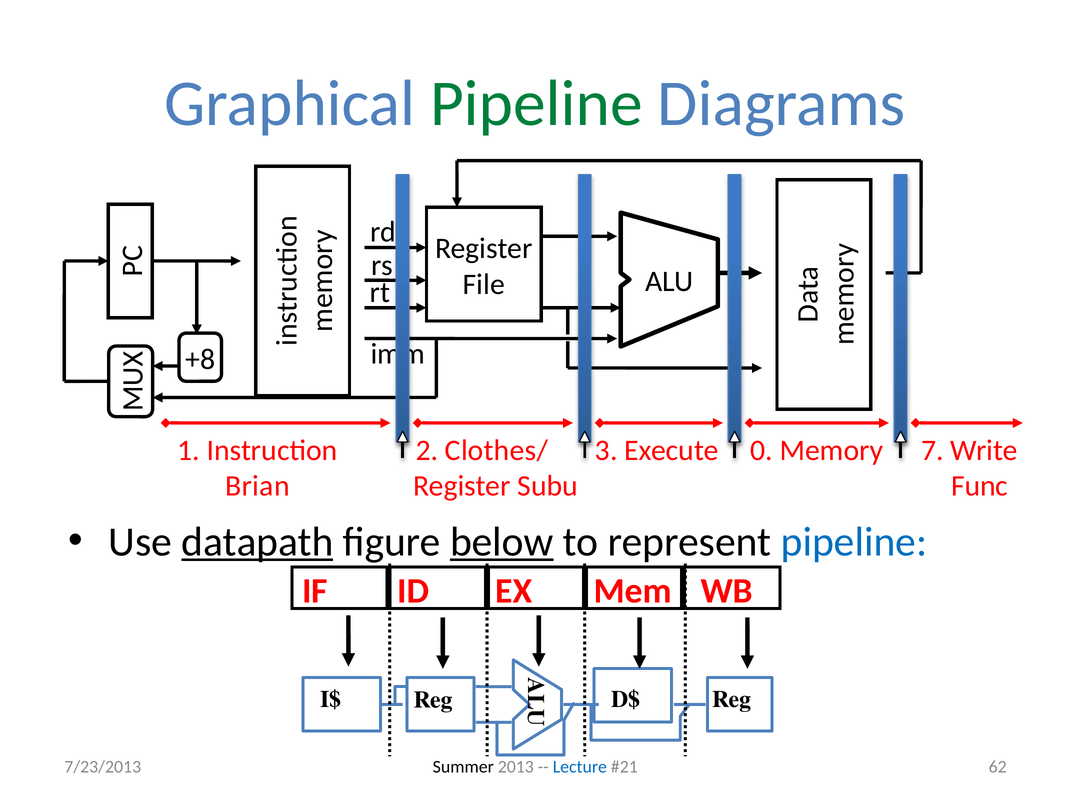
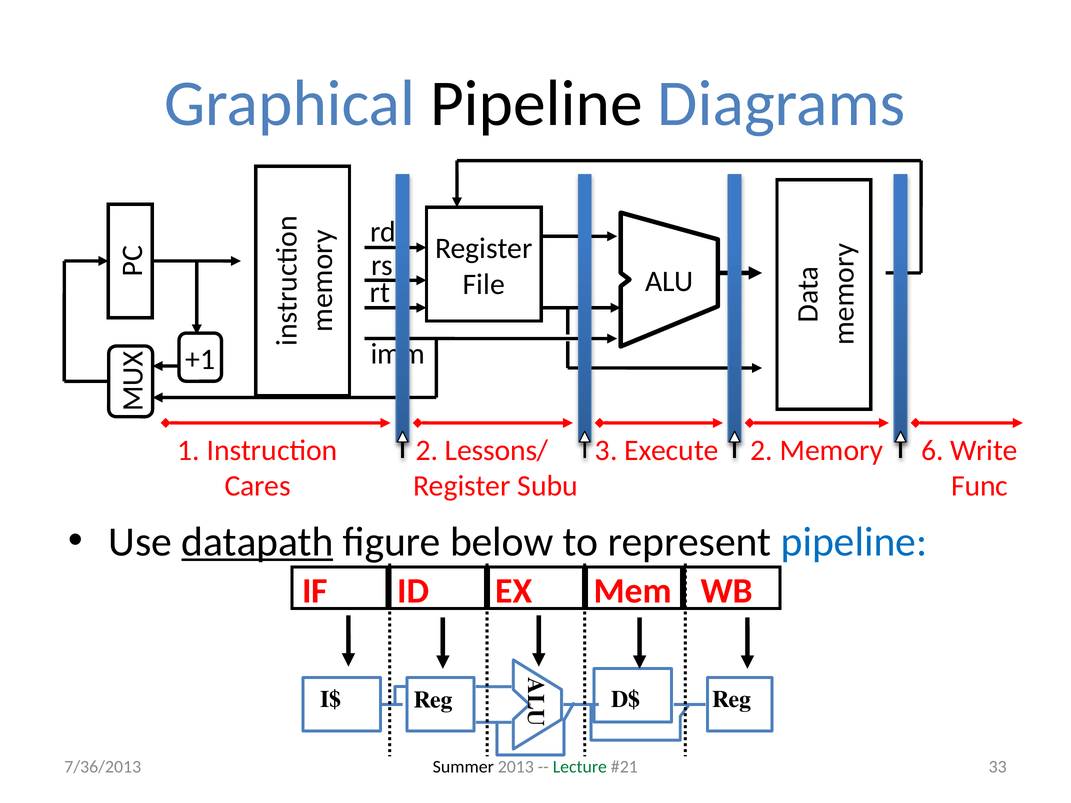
Pipeline at (536, 104) colour: green -> black
+8: +8 -> +1
Execute 0: 0 -> 2
7: 7 -> 6
Clothes/: Clothes/ -> Lessons/
Brian: Brian -> Cares
below underline: present -> none
Lecture colour: blue -> green
62: 62 -> 33
7/23/2013: 7/23/2013 -> 7/36/2013
